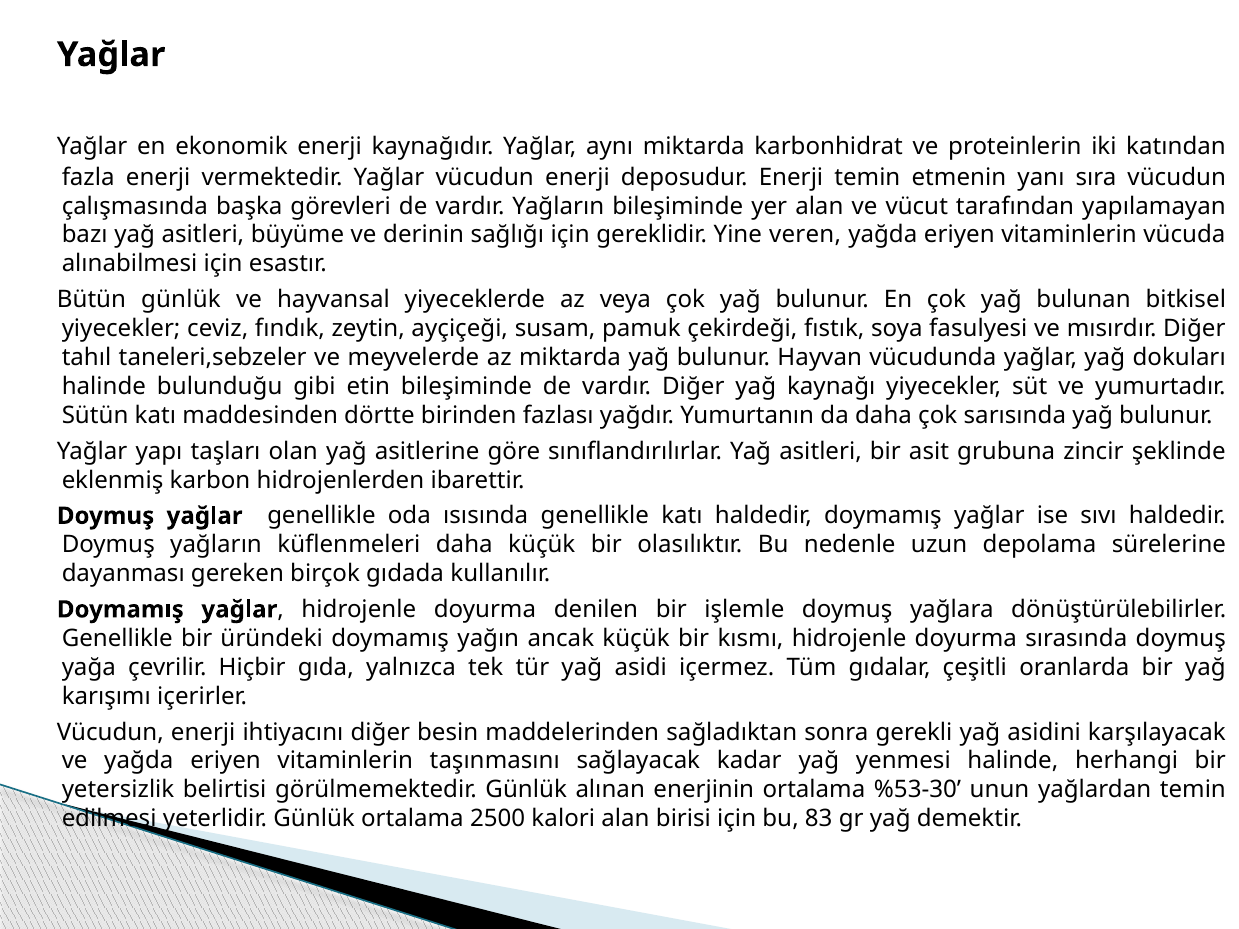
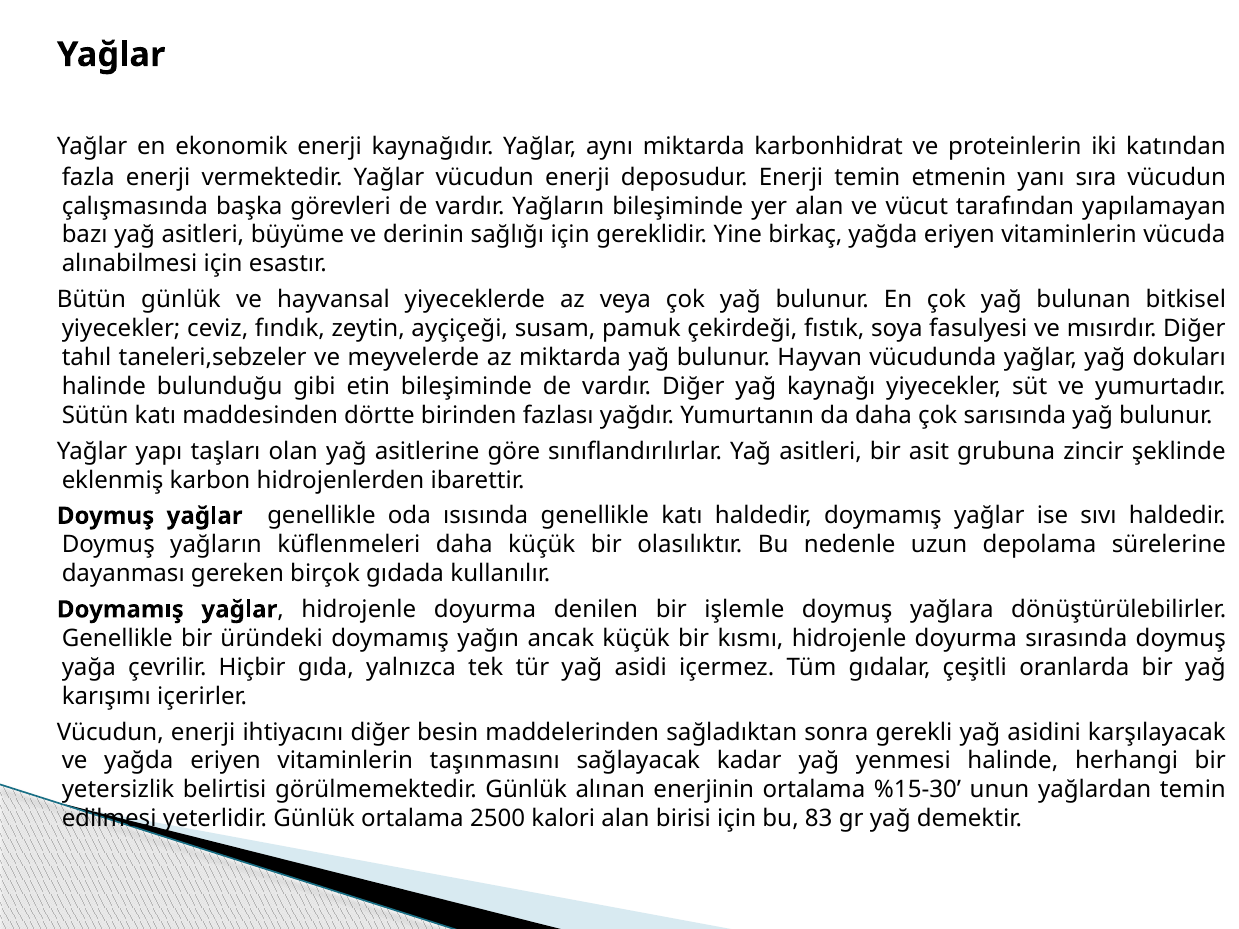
veren: veren -> birkaç
%53-30: %53-30 -> %15-30
